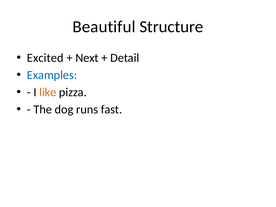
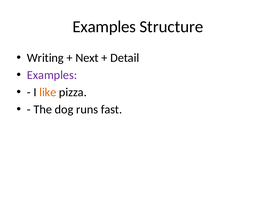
Beautiful at (104, 27): Beautiful -> Examples
Excited: Excited -> Writing
Examples at (52, 75) colour: blue -> purple
